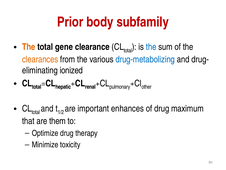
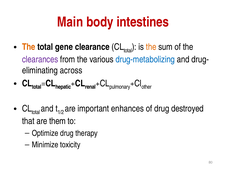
Prior: Prior -> Main
subfamily: subfamily -> intestines
the at (151, 47) colour: blue -> orange
clearances colour: orange -> purple
ionized: ionized -> across
maximum: maximum -> destroyed
